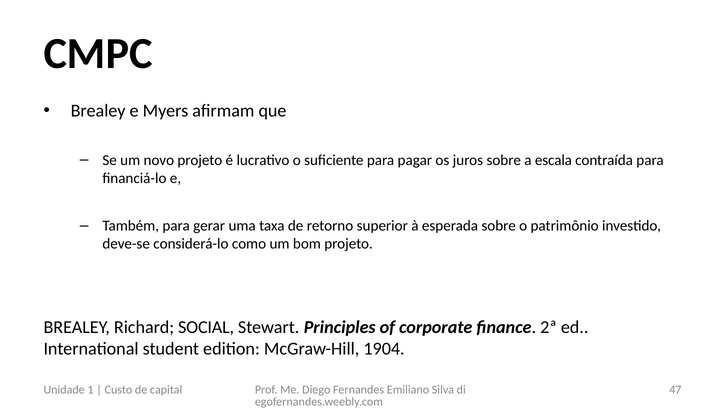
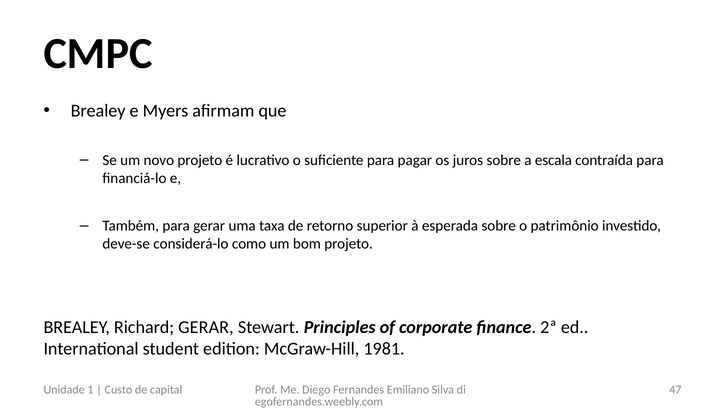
Richard SOCIAL: SOCIAL -> GERAR
1904: 1904 -> 1981
